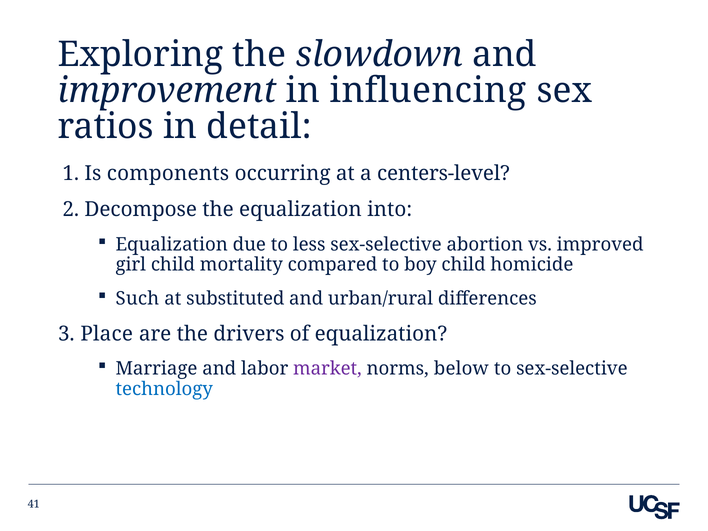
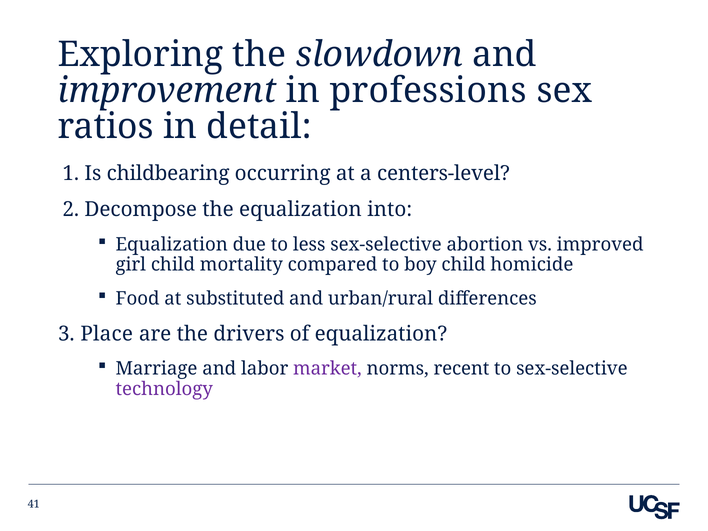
influencing: influencing -> professions
components: components -> childbearing
Such: Such -> Food
below: below -> recent
technology colour: blue -> purple
